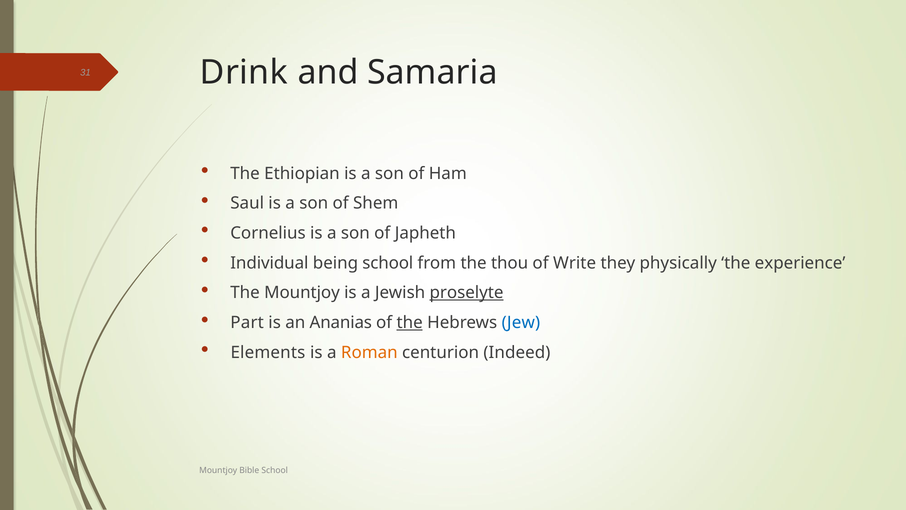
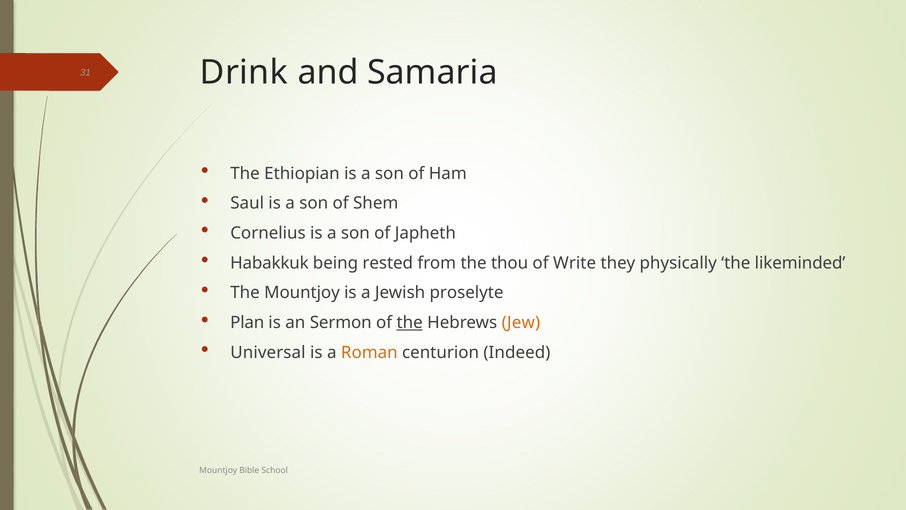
Individual: Individual -> Habakkuk
being school: school -> rested
experience: experience -> likeminded
proselyte underline: present -> none
Part: Part -> Plan
Ananias: Ananias -> Sermon
Jew colour: blue -> orange
Elements: Elements -> Universal
